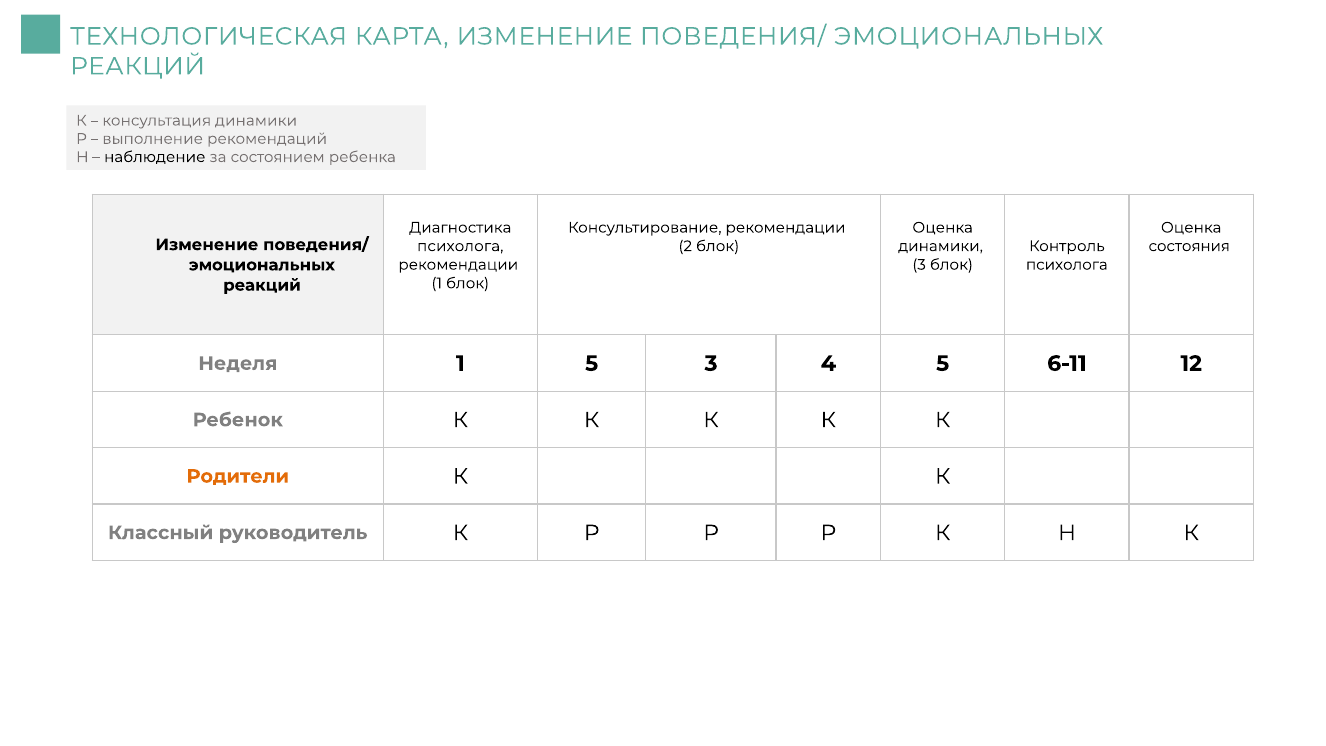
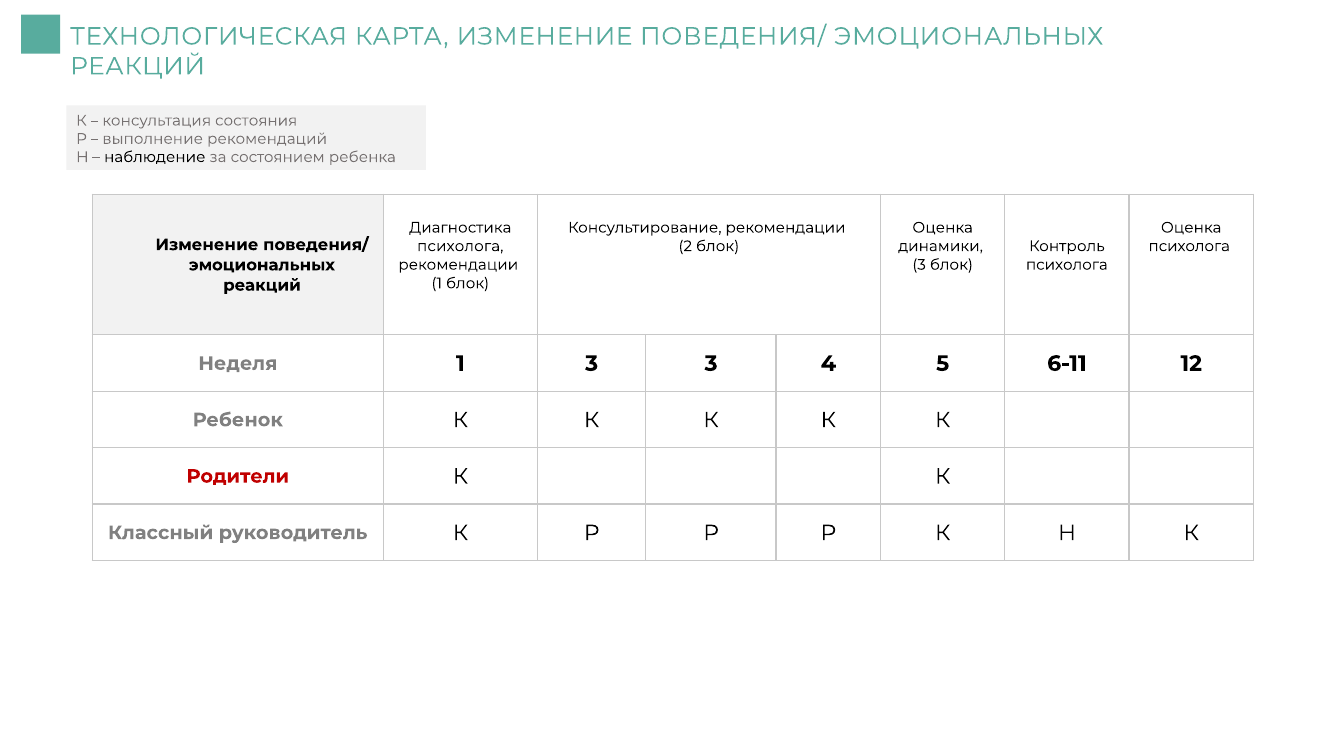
консультация динамики: динамики -> состояния
состояния at (1189, 246): состояния -> психолога
1 5: 5 -> 3
Родители colour: orange -> red
